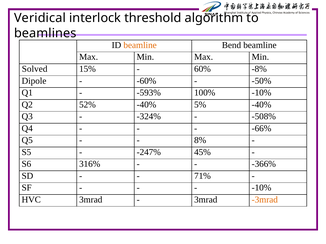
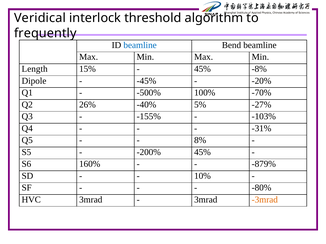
beamlines: beamlines -> frequently
beamline at (140, 45) colour: orange -> blue
Solved: Solved -> Length
60% at (202, 69): 60% -> 45%
-60%: -60% -> -45%
-50%: -50% -> -20%
-593%: -593% -> -500%
100% -10%: -10% -> -70%
52%: 52% -> 26%
5% -40%: -40% -> -27%
-324%: -324% -> -155%
-508%: -508% -> -103%
-66%: -66% -> -31%
-247%: -247% -> -200%
316%: 316% -> 160%
-366%: -366% -> -879%
71%: 71% -> 10%
-10% at (261, 188): -10% -> -80%
